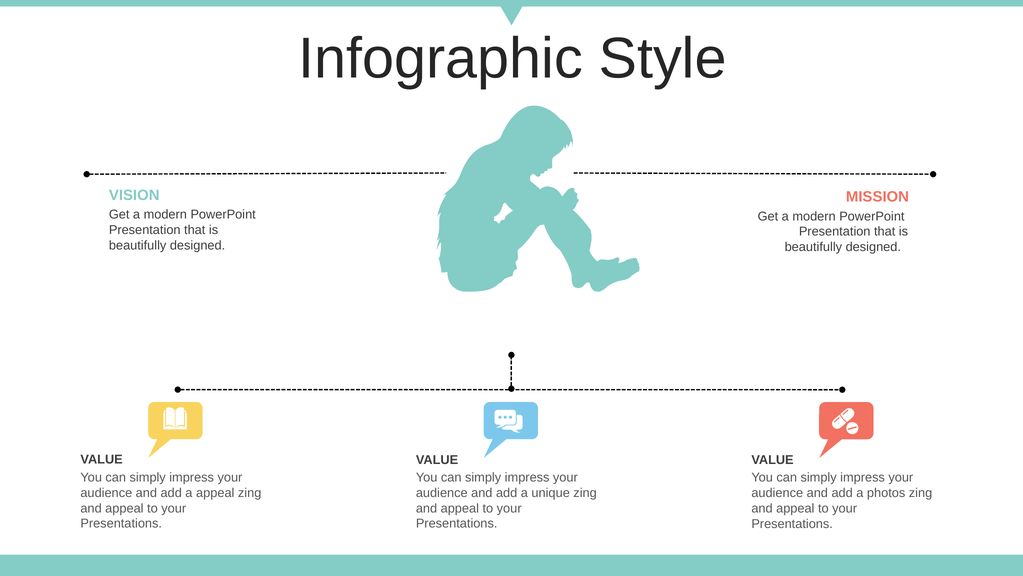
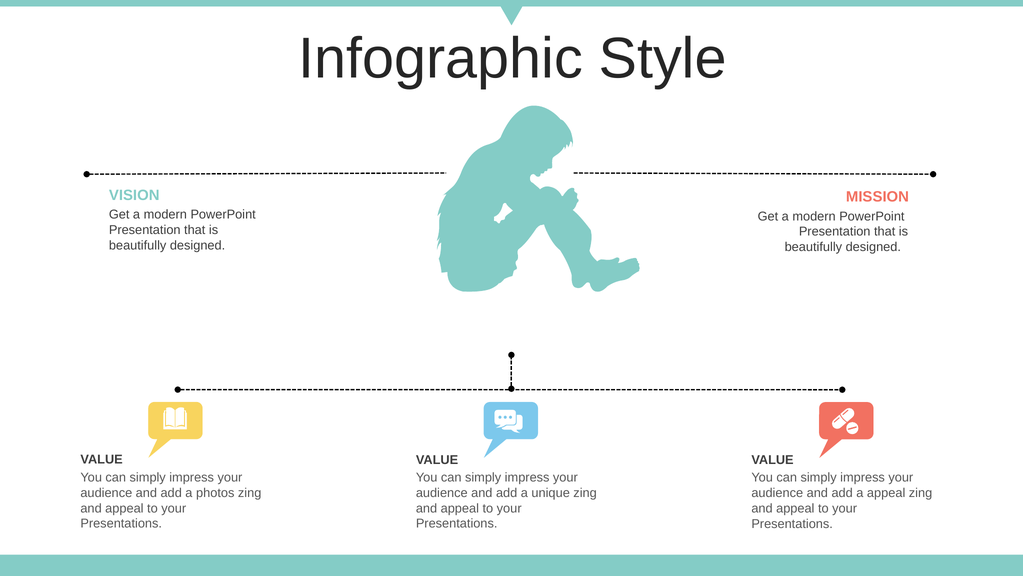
a appeal: appeal -> photos
a photos: photos -> appeal
